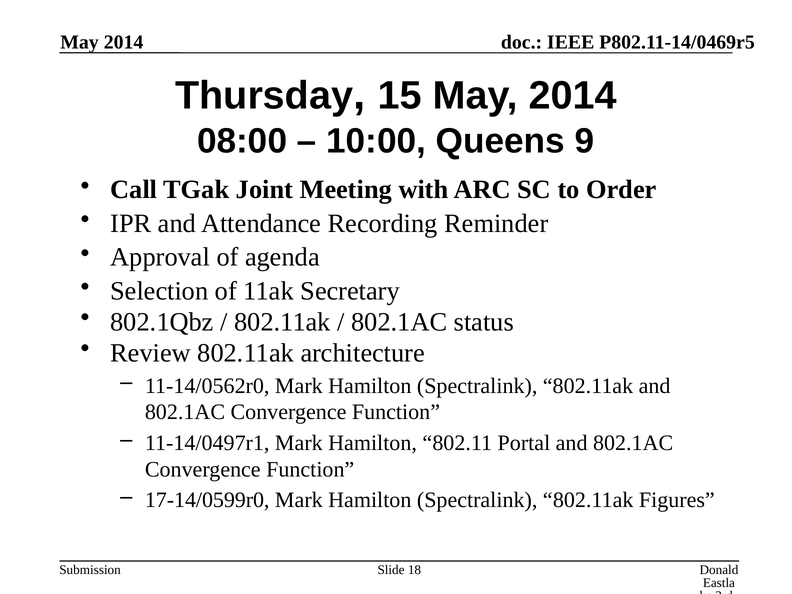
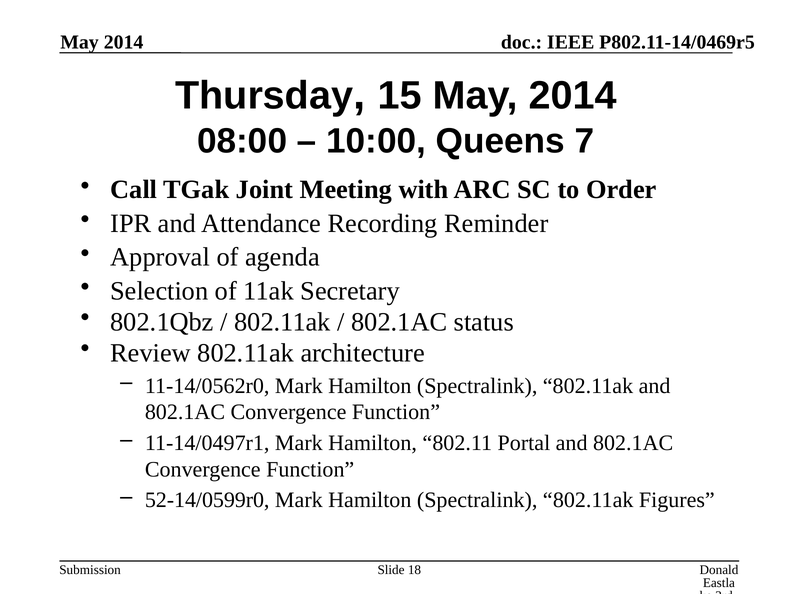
9: 9 -> 7
17-14/0599r0: 17-14/0599r0 -> 52-14/0599r0
